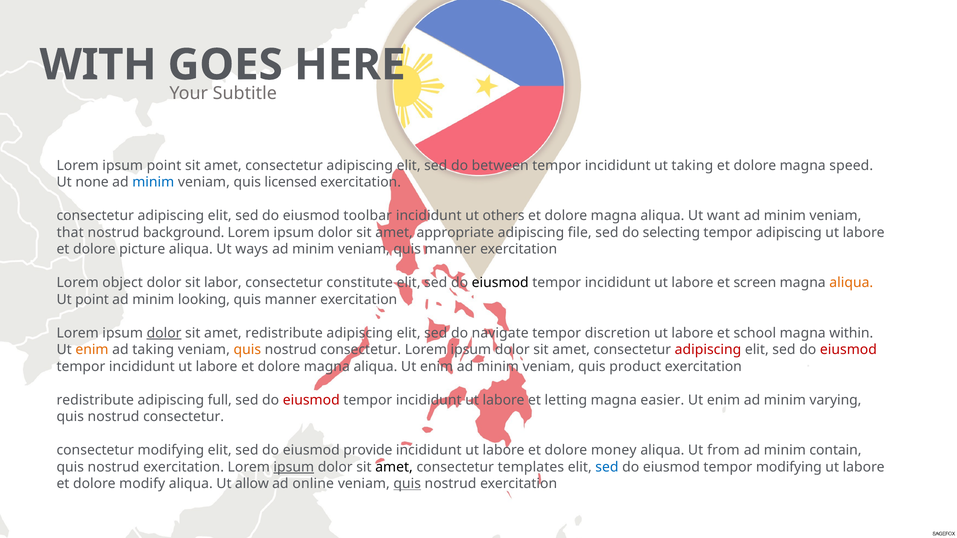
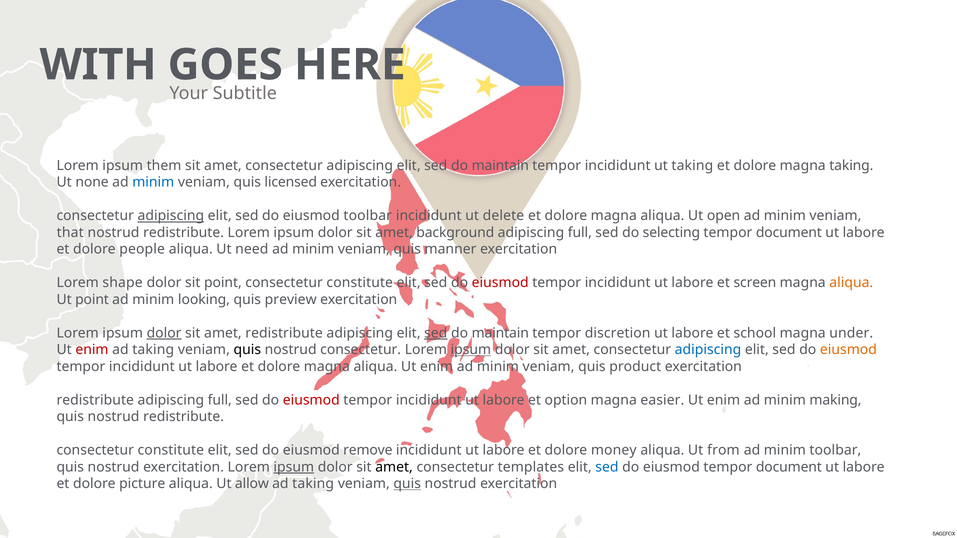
ipsum point: point -> them
between at (500, 166): between -> maintain
magna speed: speed -> taking
adipiscing at (171, 216) underline: none -> present
others: others -> delete
want: want -> open
background at (184, 233): background -> redistribute
appropriate: appropriate -> background
file at (580, 233): file -> full
adipiscing at (789, 233): adipiscing -> document
picture: picture -> people
ways: ways -> need
object: object -> shape
sit labor: labor -> point
eiusmod at (500, 283) colour: black -> red
manner at (291, 300): manner -> preview
sed at (436, 333) underline: none -> present
navigate at (500, 333): navigate -> maintain
within: within -> under
enim at (92, 350) colour: orange -> red
quis at (247, 350) colour: orange -> black
ipsum at (471, 350) underline: none -> present
adipiscing at (708, 350) colour: red -> blue
eiusmod at (848, 350) colour: red -> orange
letting: letting -> option
varying: varying -> making
consectetur at (184, 417): consectetur -> redistribute
modifying at (171, 451): modifying -> constitute
provide: provide -> remove
minim contain: contain -> toolbar
eiusmod tempor modifying: modifying -> document
modify: modify -> picture
online at (313, 484): online -> taking
